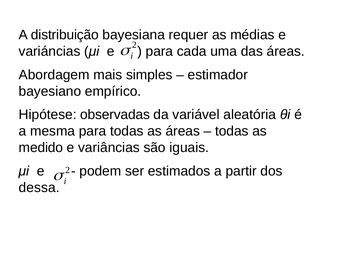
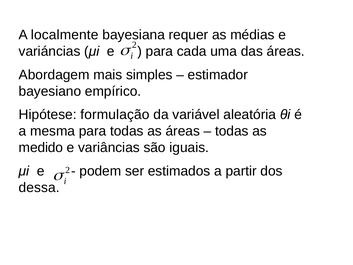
distribuição: distribuição -> localmente
observadas: observadas -> formulação
